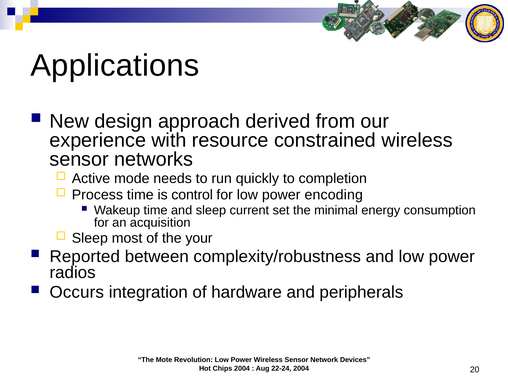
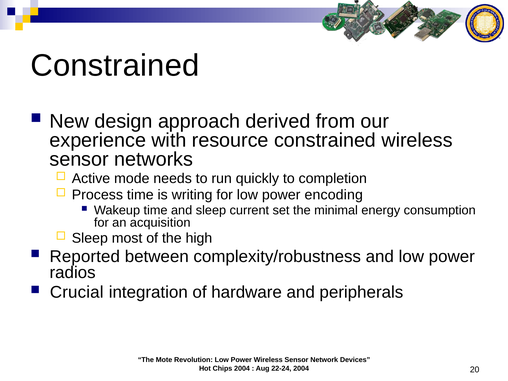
Applications at (115, 66): Applications -> Constrained
control: control -> writing
your: your -> high
Occurs: Occurs -> Crucial
